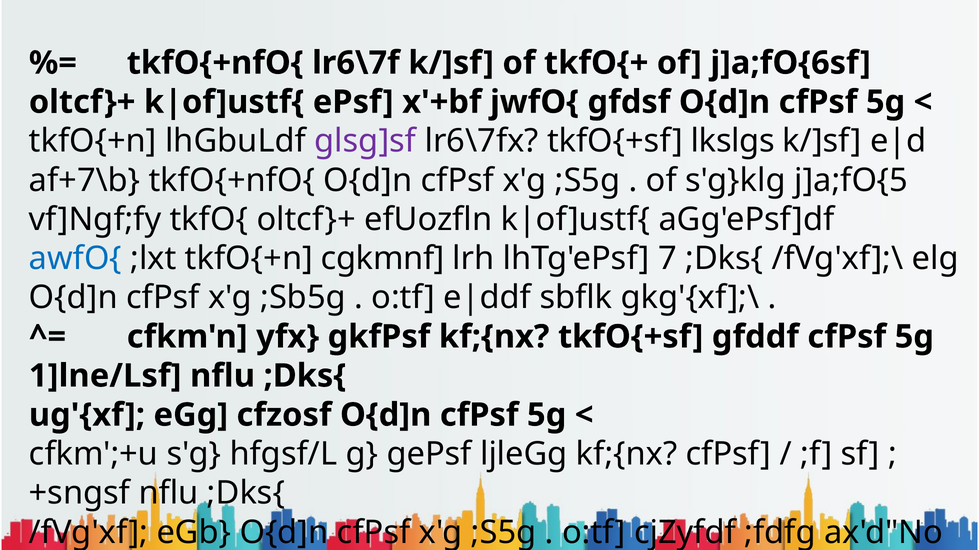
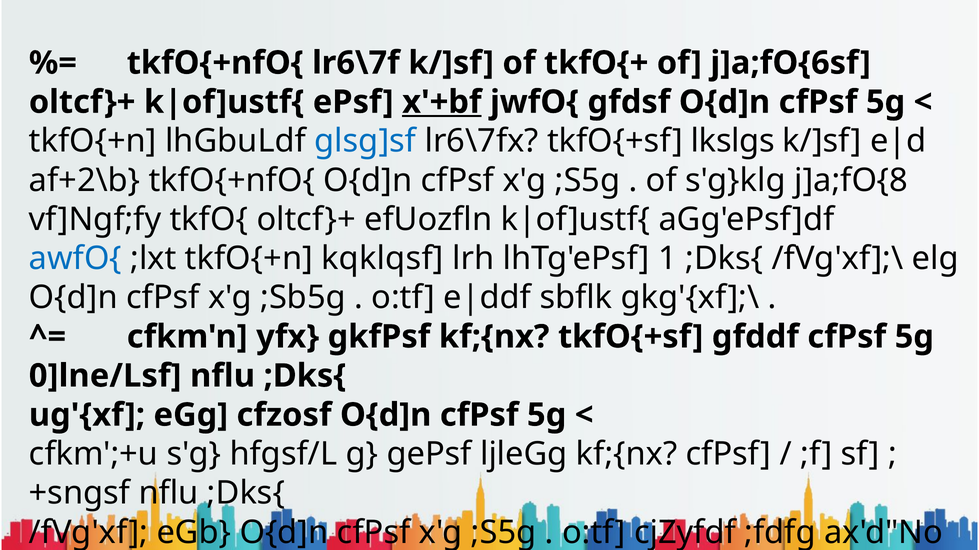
x'+bf underline: none -> present
glsg]sf colour: purple -> blue
af+7\b: af+7\b -> af+2\b
j]a;fO{5: j]a;fO{5 -> j]a;fO{8
cgkmnf: cgkmnf -> kqklqsf
7: 7 -> 1
1]lne/Lsf: 1]lne/Lsf -> 0]lne/Lsf
